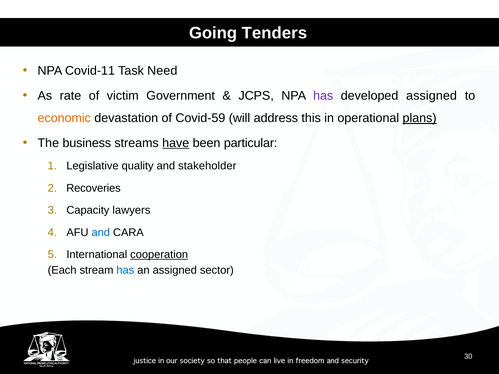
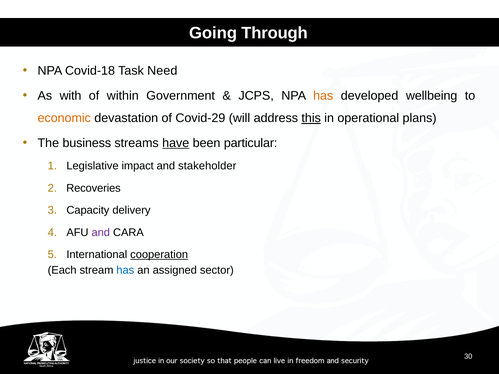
Tenders: Tenders -> Through
Covid-11: Covid-11 -> Covid-18
rate: rate -> with
victim: victim -> within
has at (323, 96) colour: purple -> orange
developed assigned: assigned -> wellbeing
Covid-59: Covid-59 -> Covid-29
this underline: none -> present
plans underline: present -> none
quality: quality -> impact
lawyers: lawyers -> delivery
and at (101, 233) colour: blue -> purple
